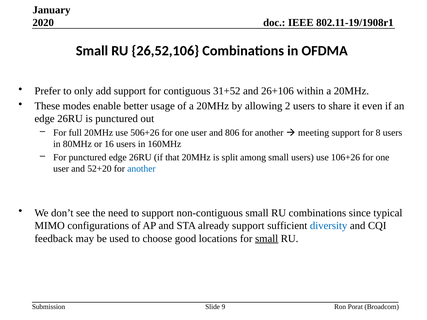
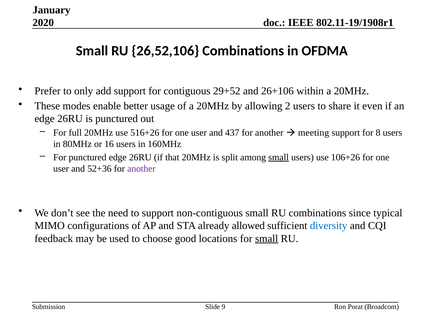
31+52: 31+52 -> 29+52
506+26: 506+26 -> 516+26
806: 806 -> 437
small at (279, 157) underline: none -> present
52+20: 52+20 -> 52+36
another at (141, 169) colour: blue -> purple
already support: support -> allowed
